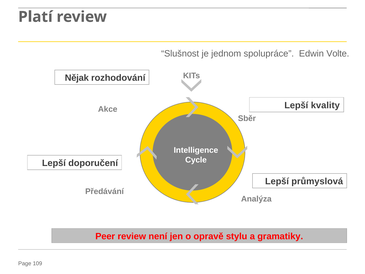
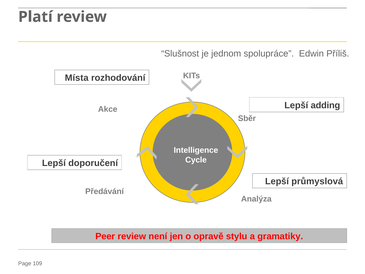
Volte: Volte -> Příliš
Nějak: Nějak -> Místa
kvality: kvality -> adding
